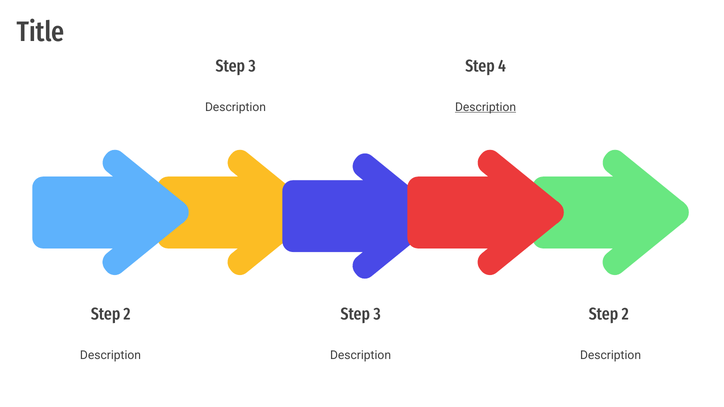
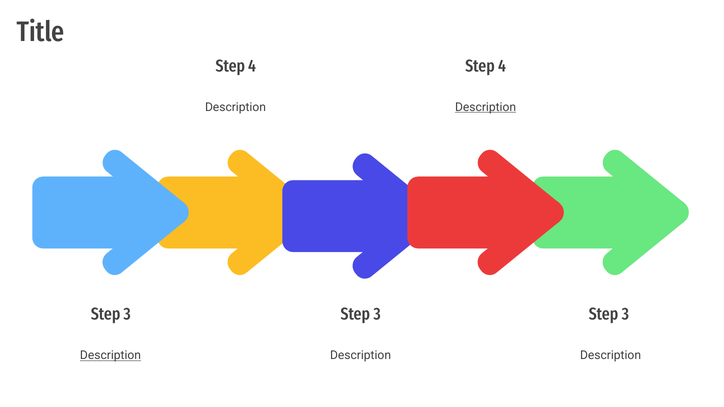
3 at (252, 66): 3 -> 4
2 at (127, 315): 2 -> 3
2 at (625, 315): 2 -> 3
Description at (110, 356) underline: none -> present
